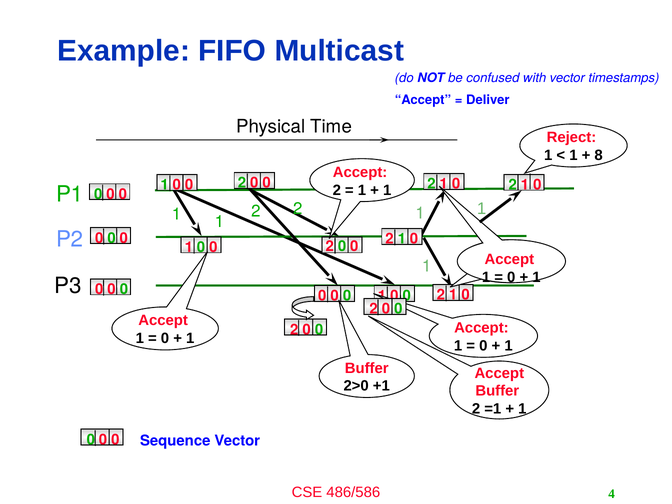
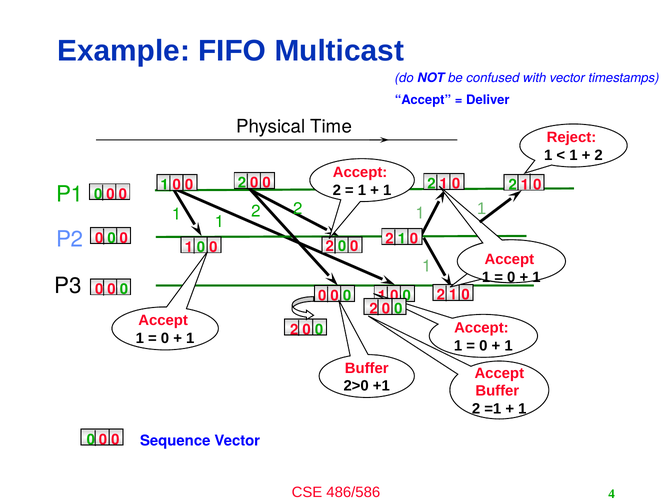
8 at (599, 155): 8 -> 2
